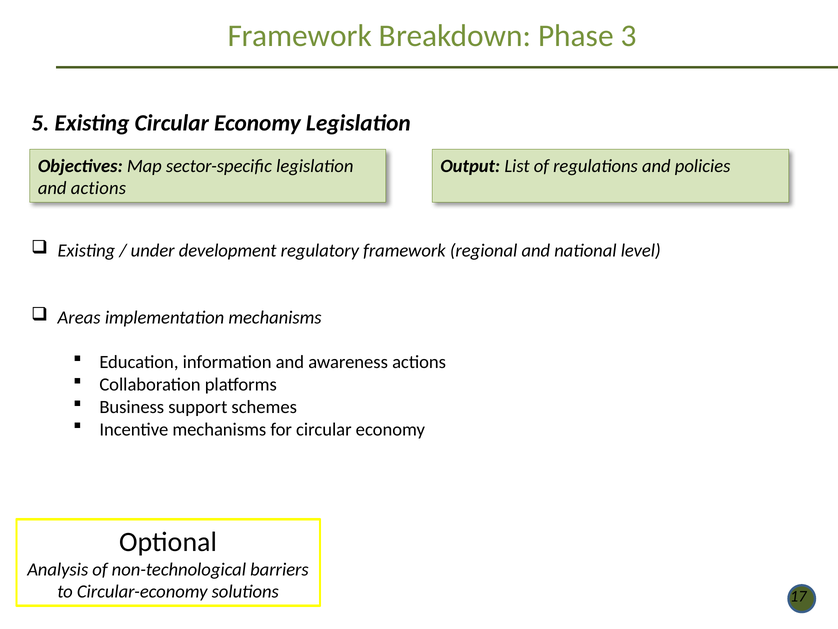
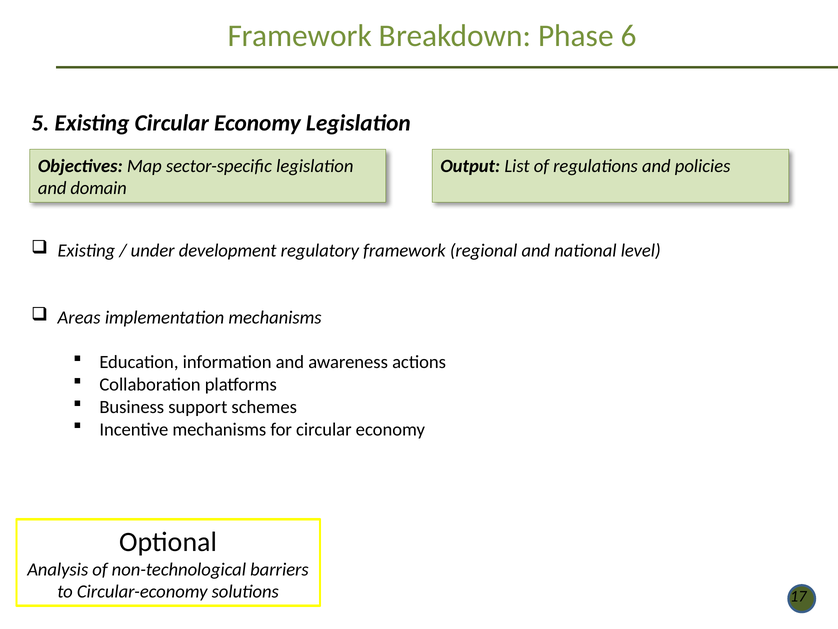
3: 3 -> 6
and actions: actions -> domain
